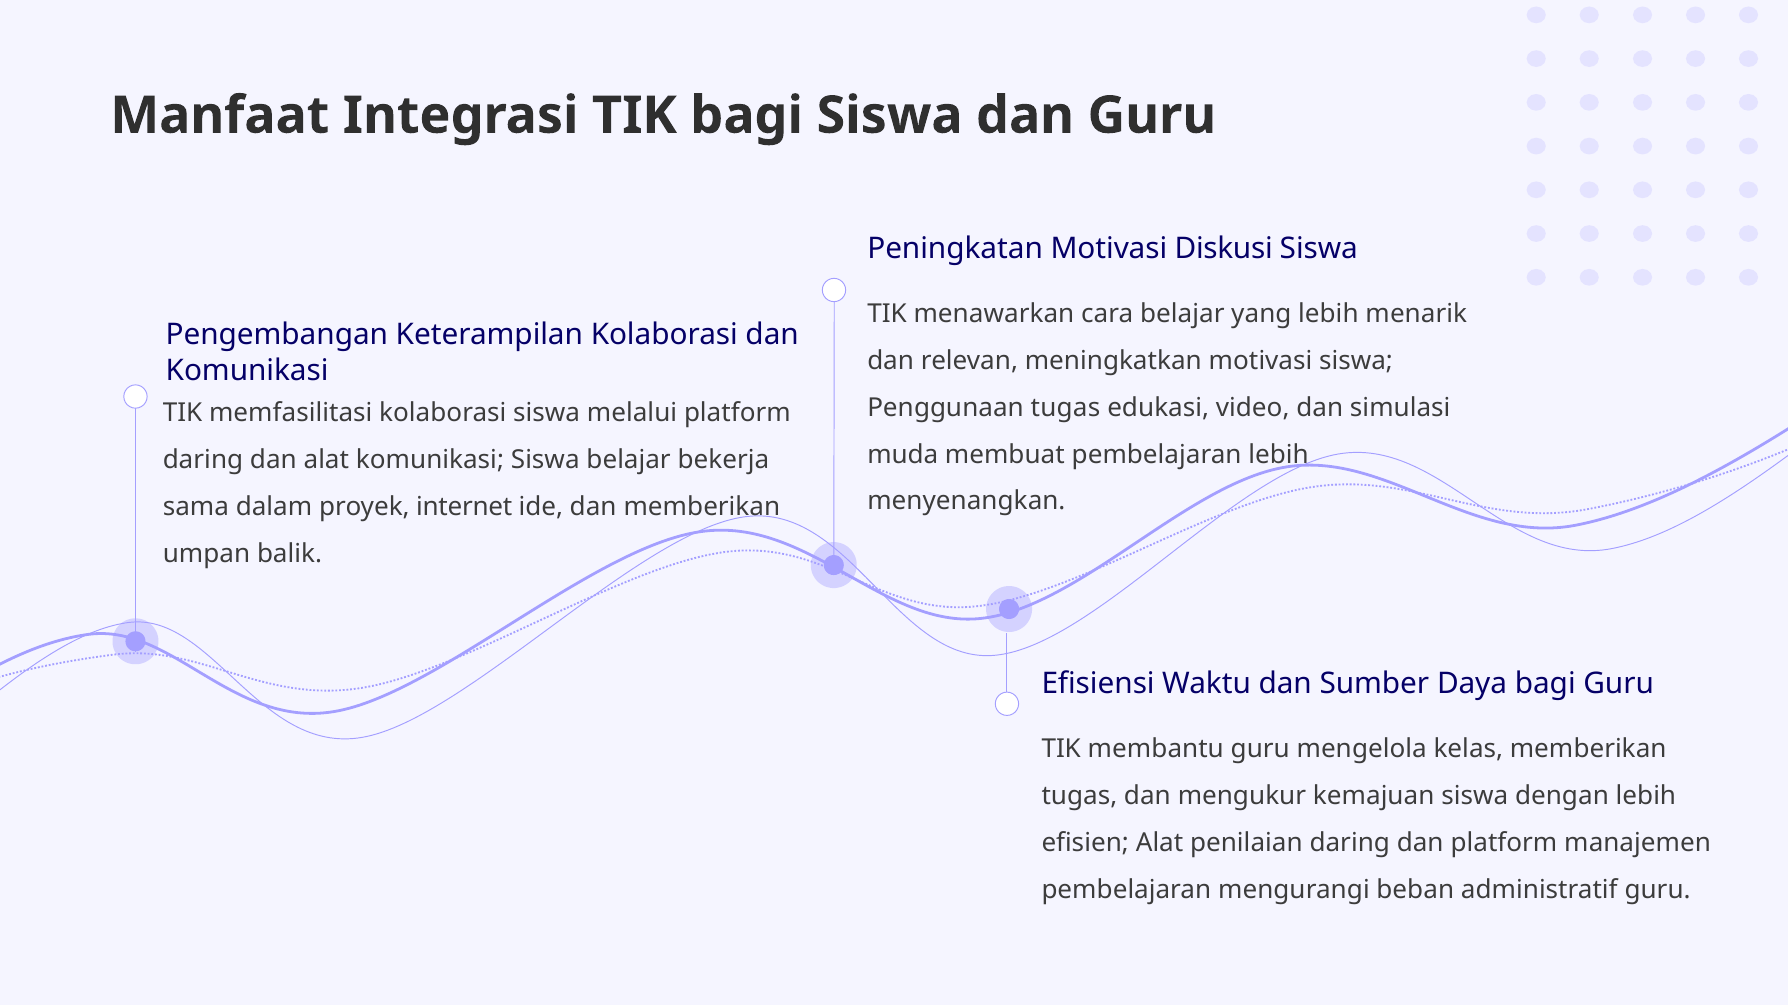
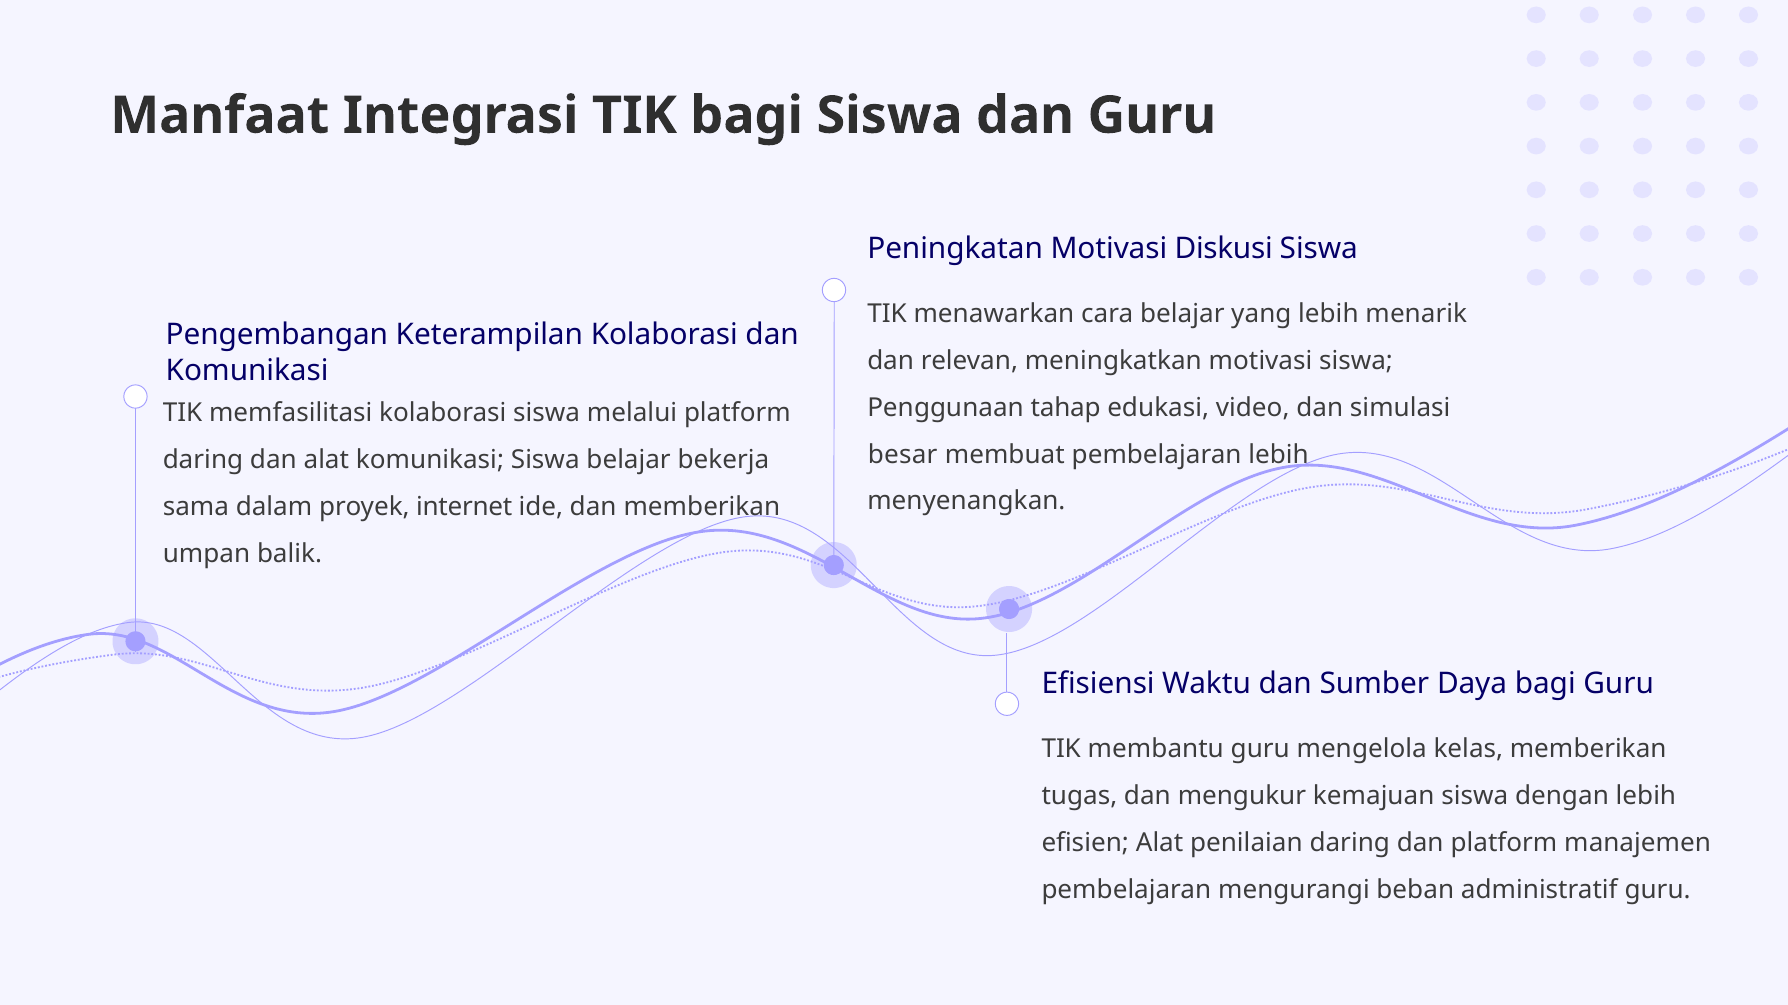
Penggunaan tugas: tugas -> tahap
muda: muda -> besar
